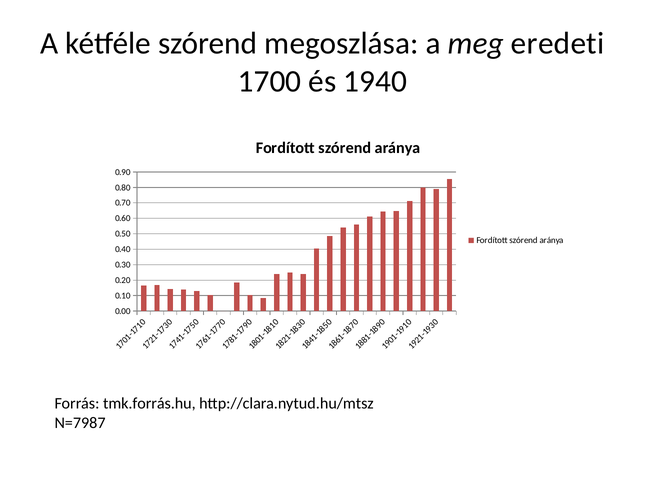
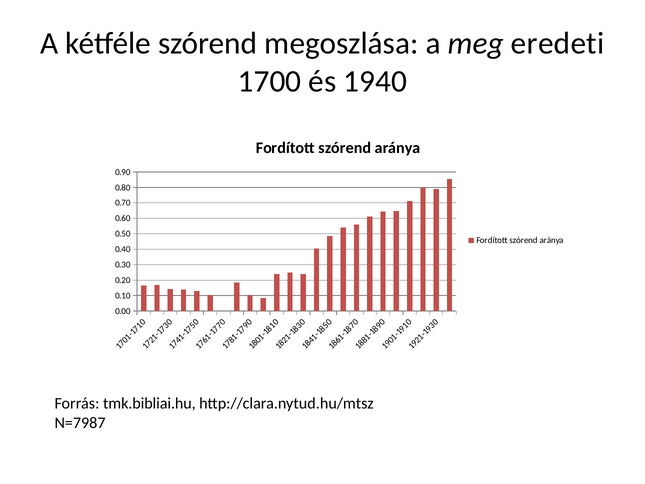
tmk.forrás.hu: tmk.forrás.hu -> tmk.bibliai.hu
